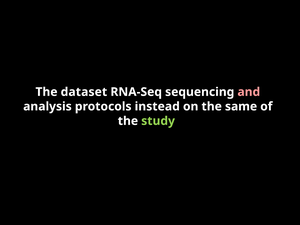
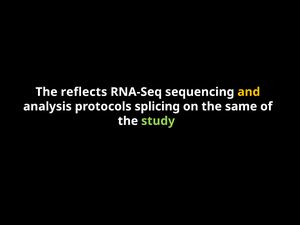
dataset: dataset -> reflects
and colour: pink -> yellow
instead: instead -> splicing
